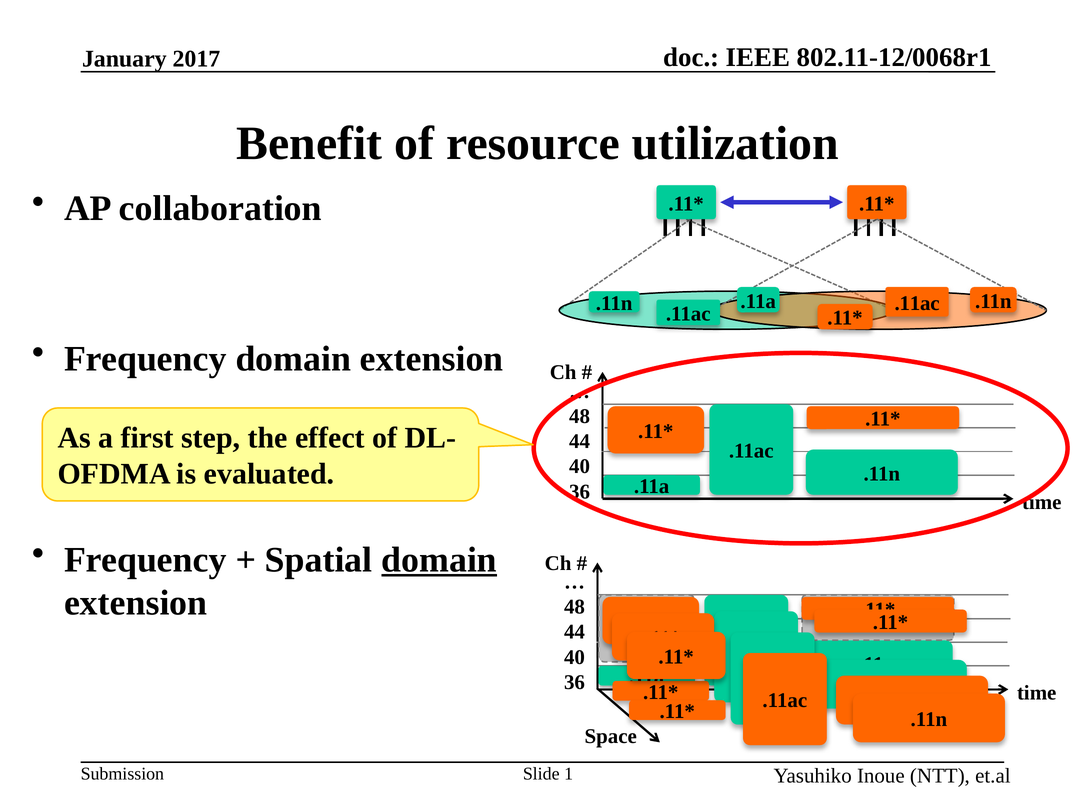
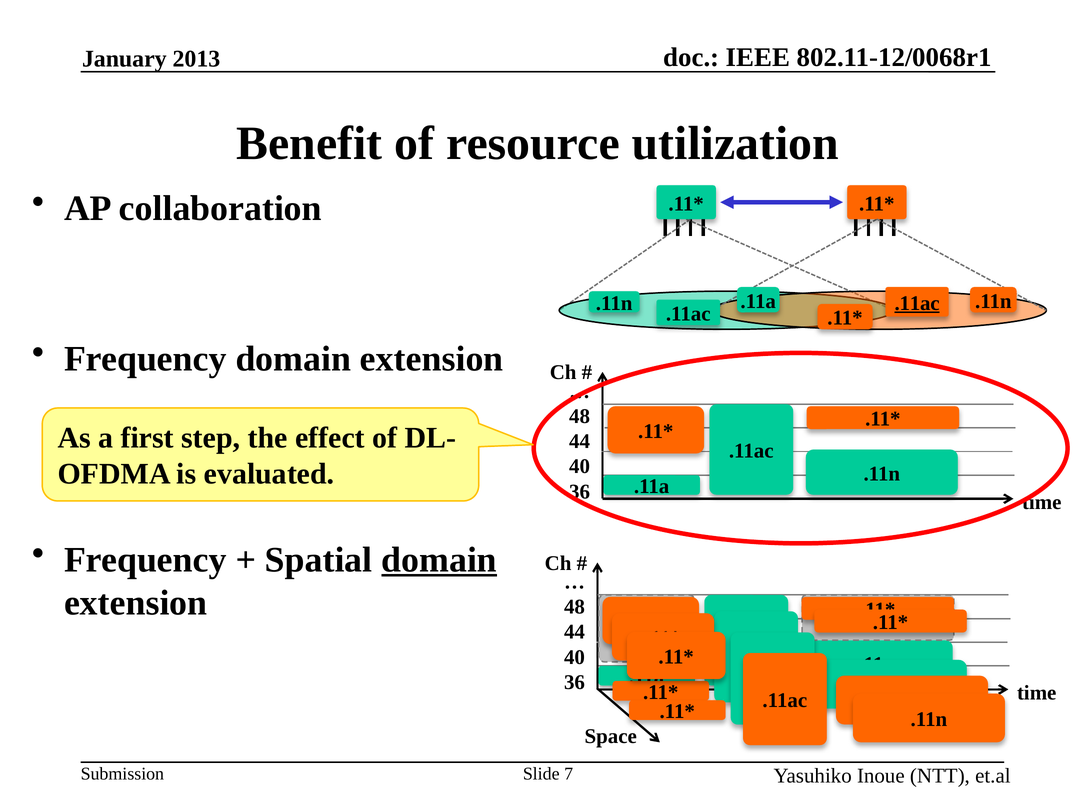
2017: 2017 -> 2013
.11ac at (917, 303) underline: none -> present
1: 1 -> 7
